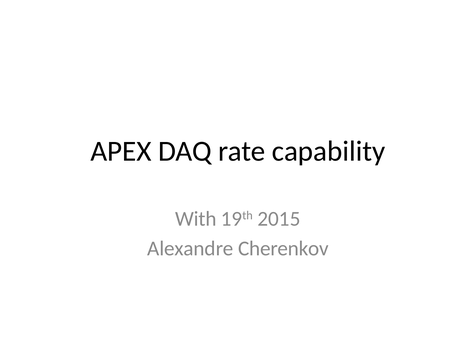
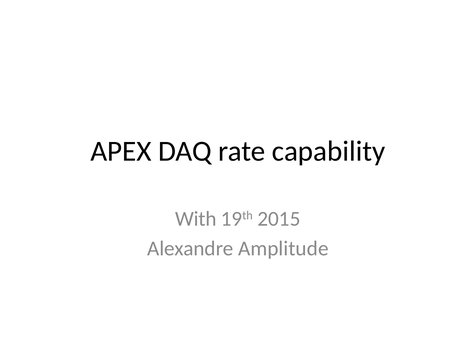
Cherenkov: Cherenkov -> Amplitude
